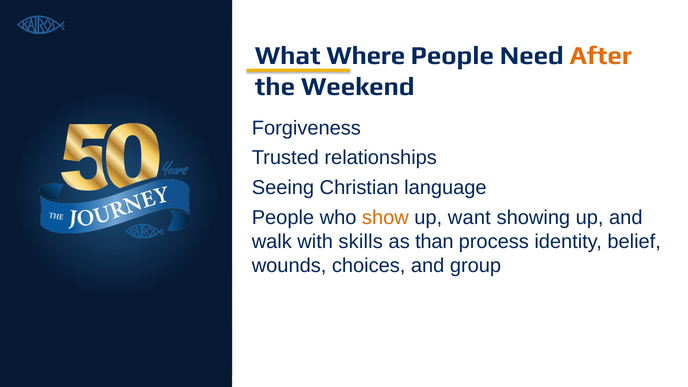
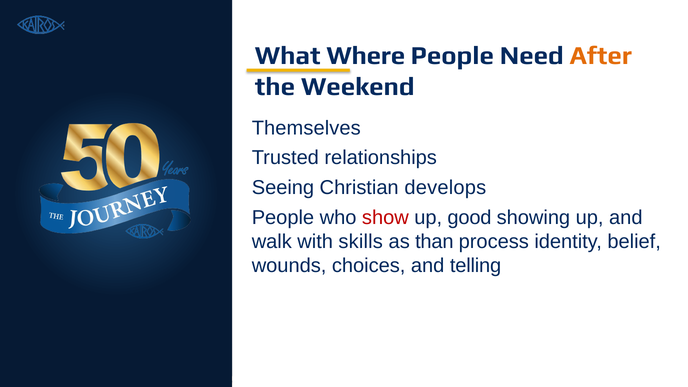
Forgiveness: Forgiveness -> Themselves
language: language -> develops
show colour: orange -> red
want: want -> good
group: group -> telling
